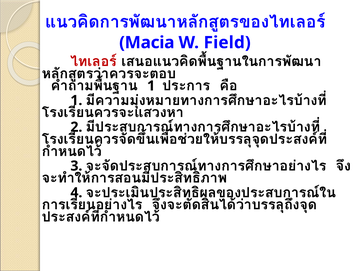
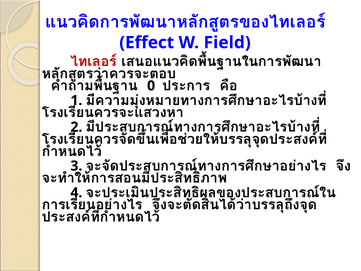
Macia: Macia -> Effect
1 at (151, 86): 1 -> 0
